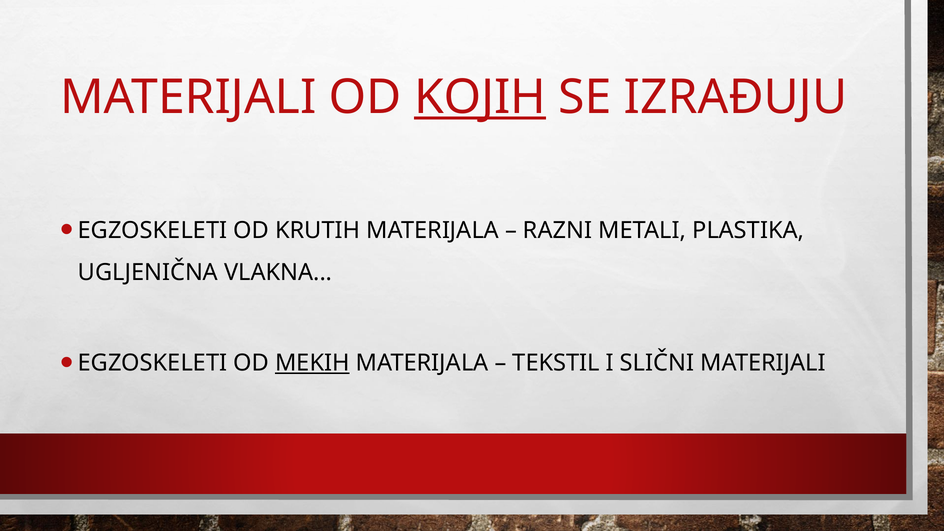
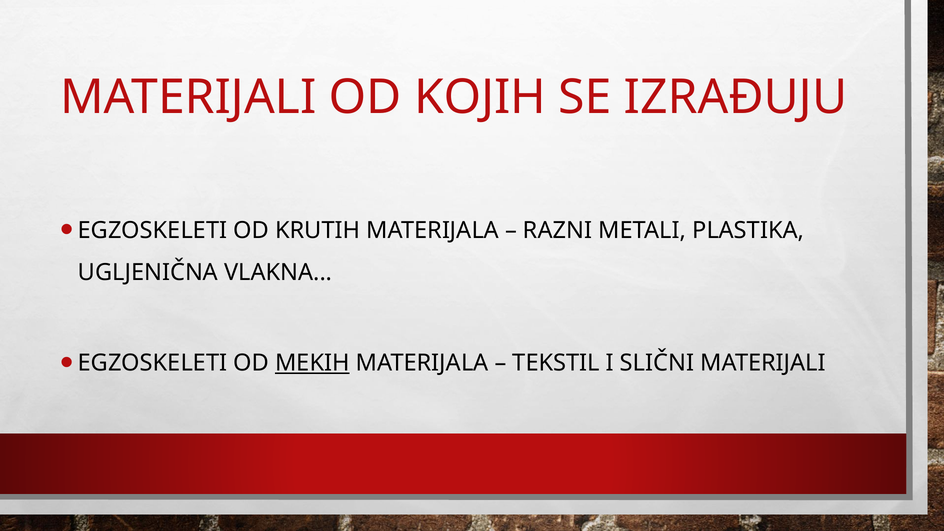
KOJIH underline: present -> none
